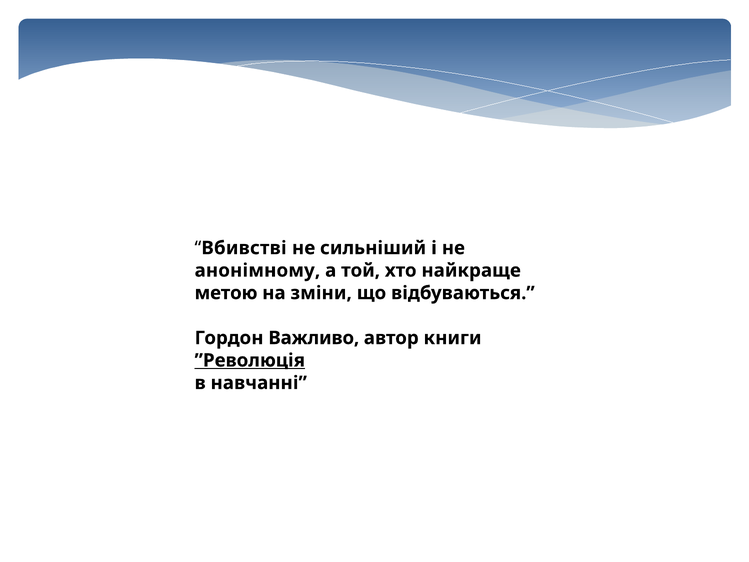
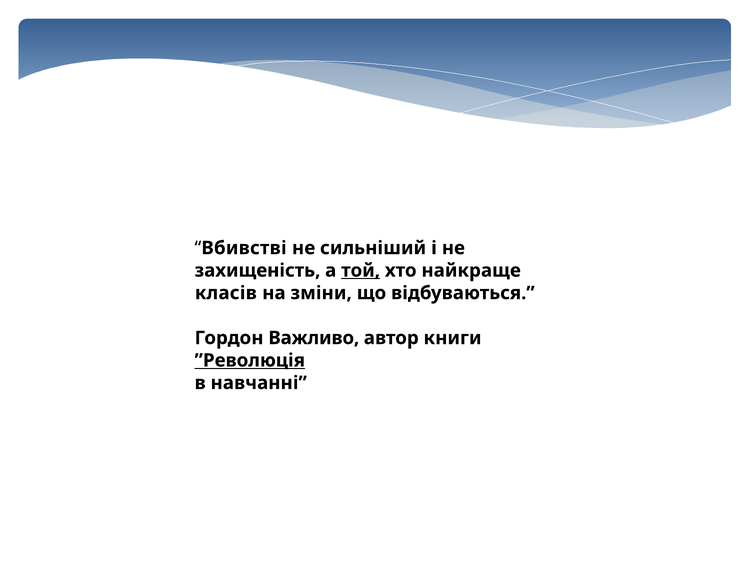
анонімному: анонімному -> захищеність
той underline: none -> present
метою: метою -> класів
